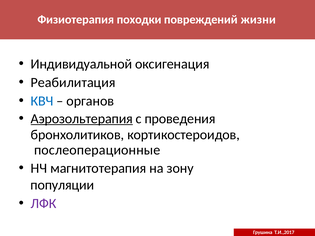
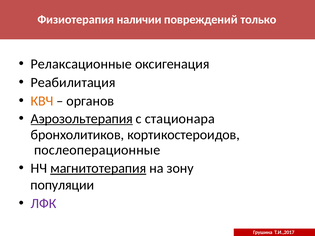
походки: походки -> наличии
жизни: жизни -> только
Индивидуальной: Индивидуальной -> Релаксационные
КВЧ colour: blue -> orange
проведения: проведения -> стационара
магнитотерапия underline: none -> present
